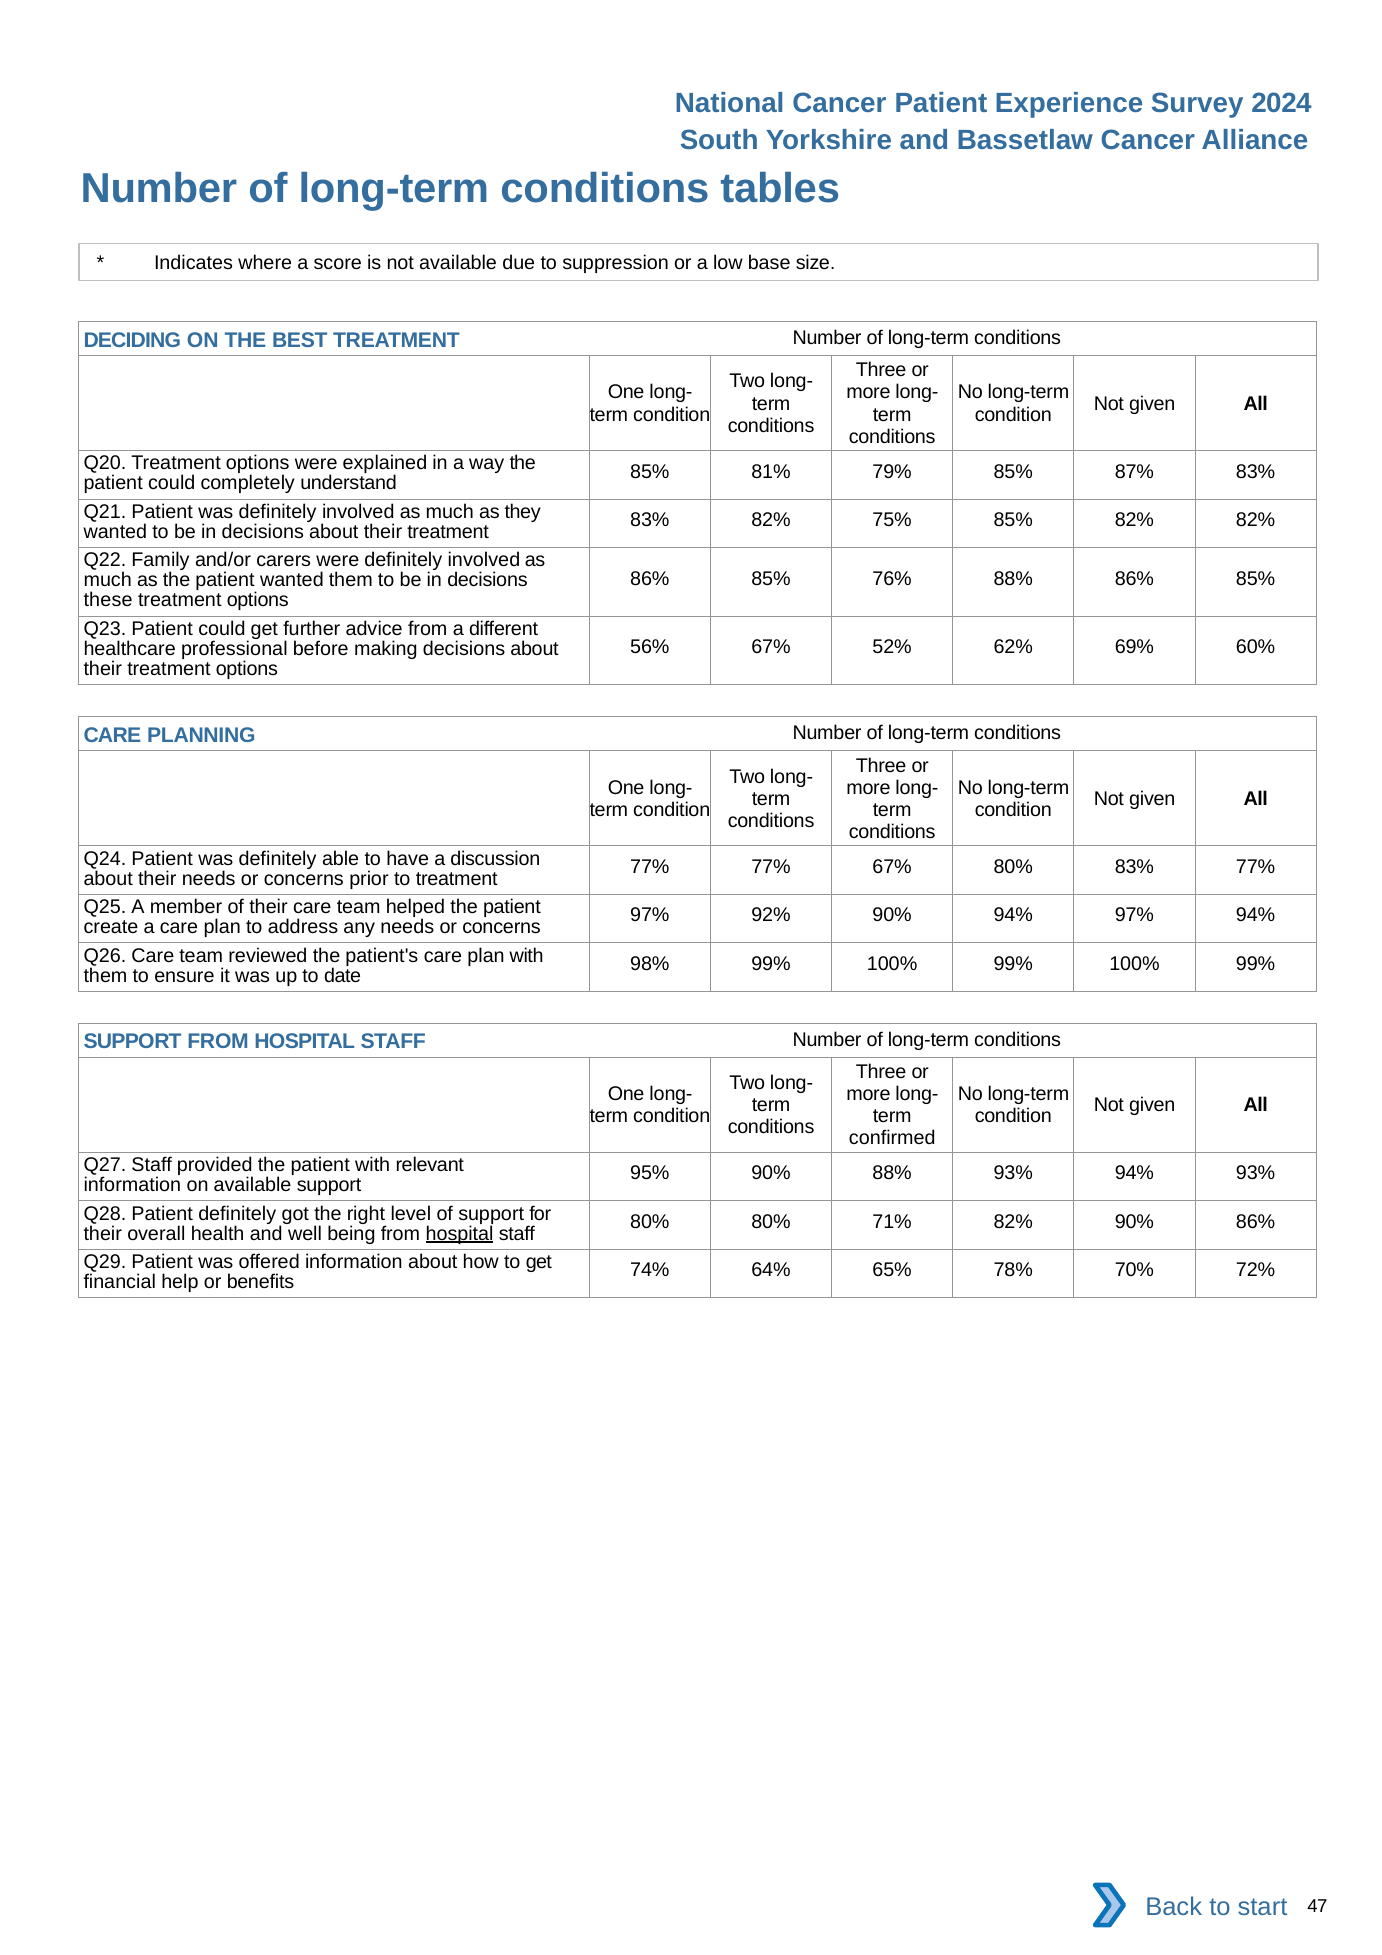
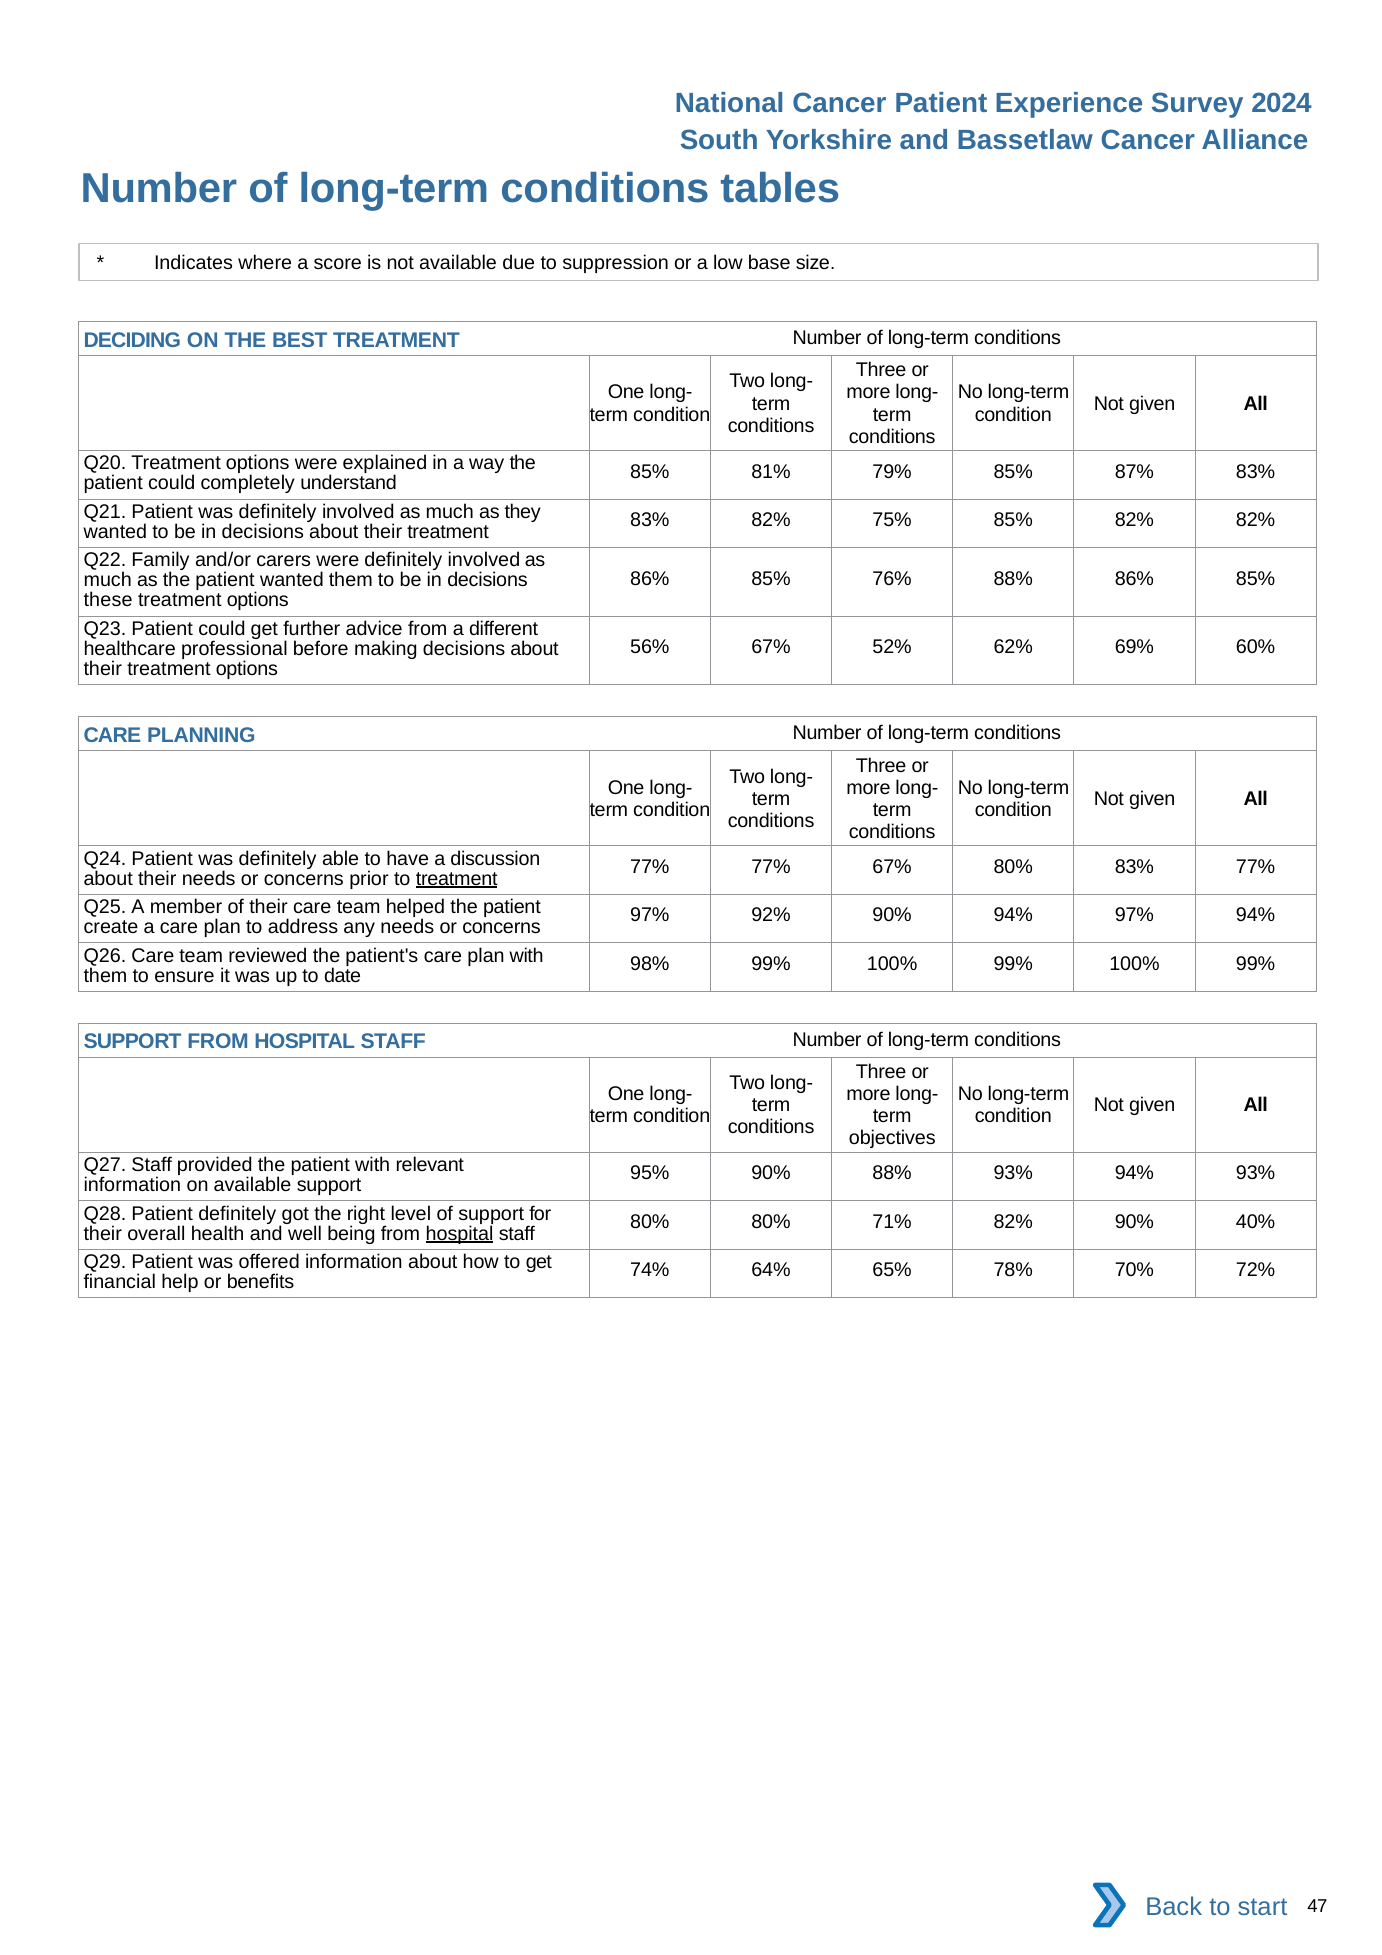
treatment at (457, 879) underline: none -> present
confirmed: confirmed -> objectives
90% 86%: 86% -> 40%
